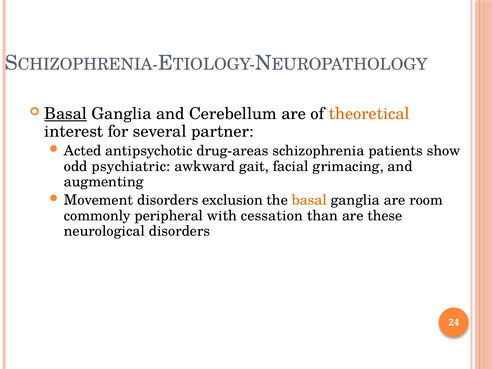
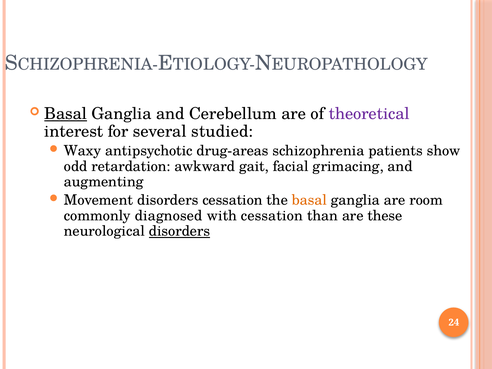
theoretical colour: orange -> purple
partner: partner -> studied
Acted: Acted -> Waxy
psychiatric: psychiatric -> retardation
disorders exclusion: exclusion -> cessation
peripheral: peripheral -> diagnosed
disorders at (180, 231) underline: none -> present
